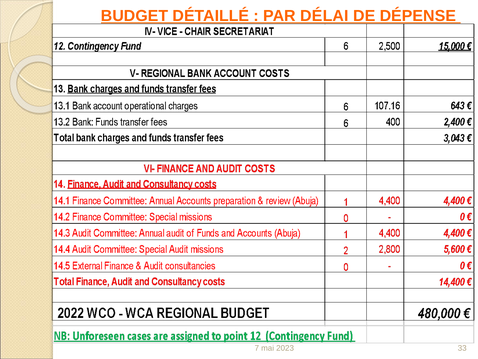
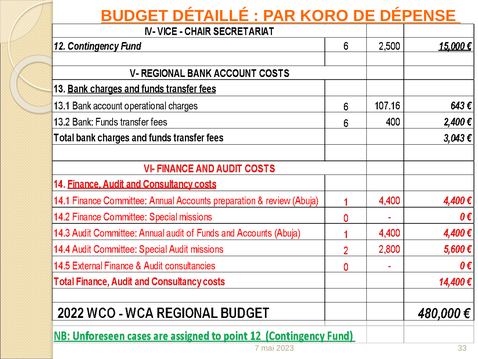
DÉLAI: DÉLAI -> KORO
